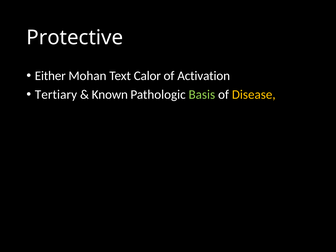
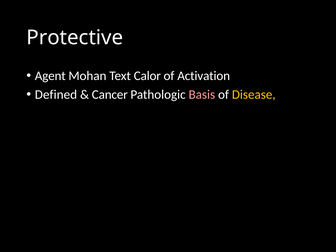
Either: Either -> Agent
Tertiary: Tertiary -> Defined
Known: Known -> Cancer
Basis colour: light green -> pink
